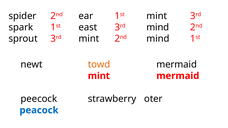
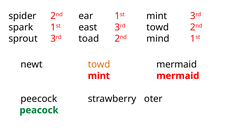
mind at (158, 27): mind -> towd
mint at (89, 39): mint -> toad
peacock colour: blue -> green
